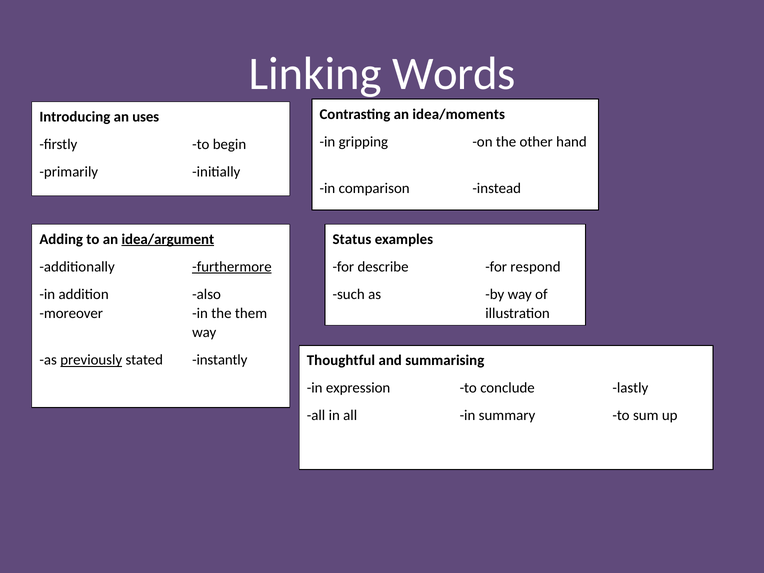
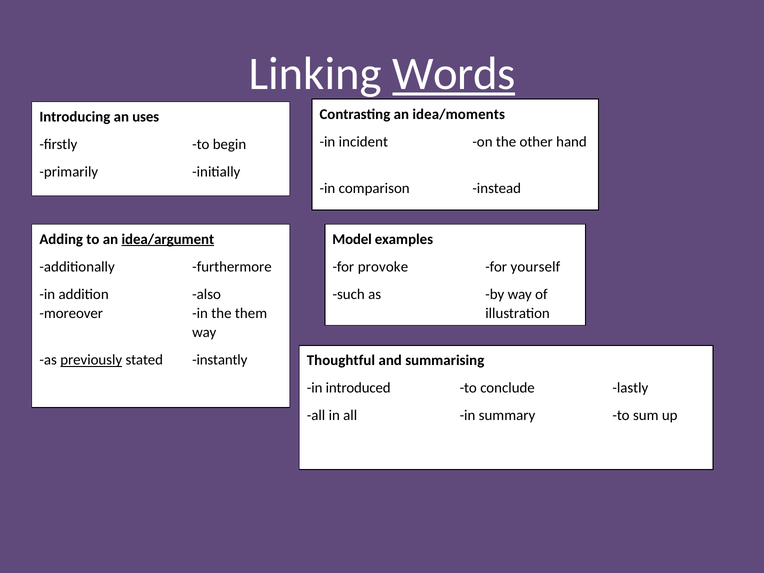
Words underline: none -> present
gripping: gripping -> incident
Status: Status -> Model
furthermore underline: present -> none
describe: describe -> provoke
respond: respond -> yourself
expression: expression -> introduced
